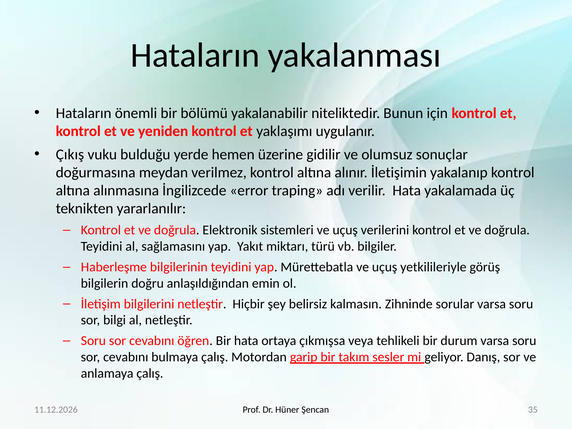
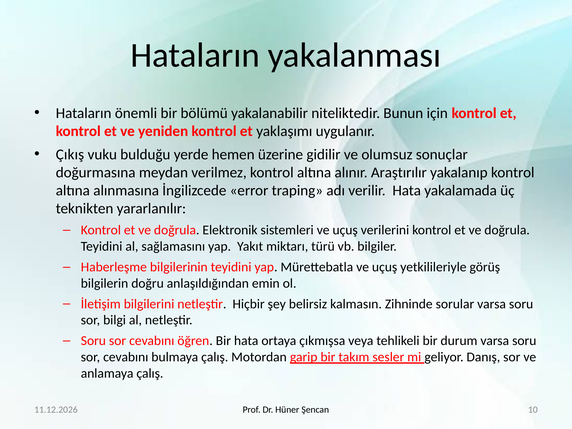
İletişimin: İletişimin -> Araştırılır
35: 35 -> 10
